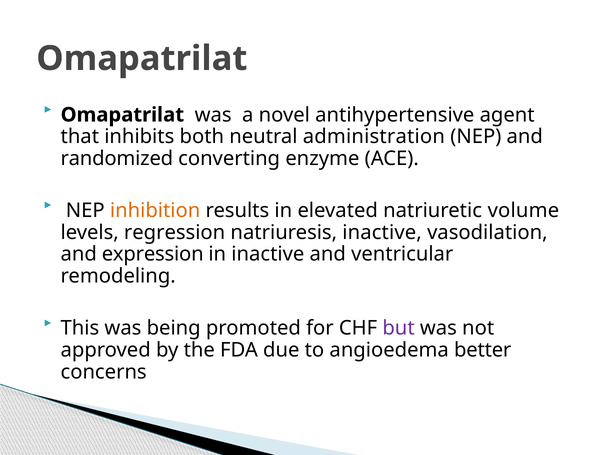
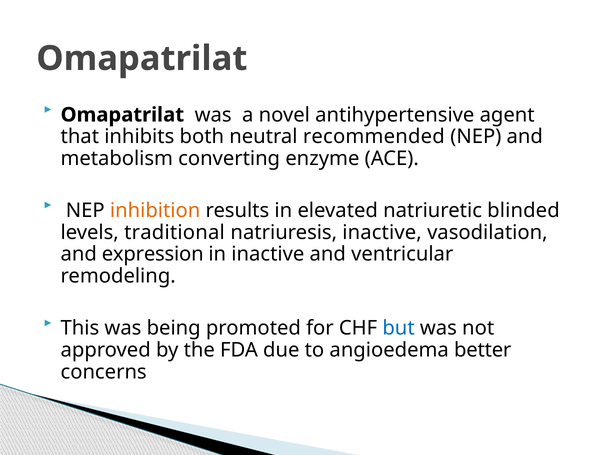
administration: administration -> recommended
randomized: randomized -> metabolism
volume: volume -> blinded
regression: regression -> traditional
but colour: purple -> blue
